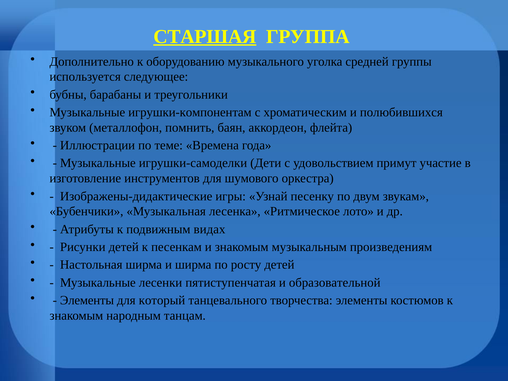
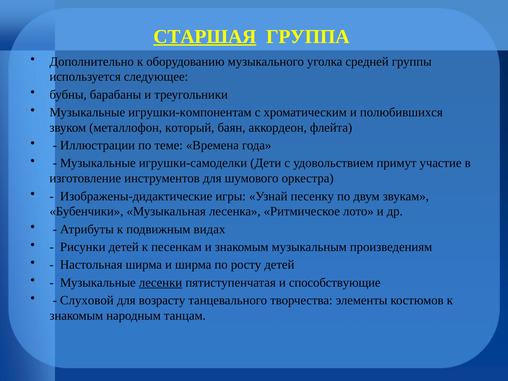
помнить: помнить -> который
лесенки underline: none -> present
образовательной: образовательной -> способствующие
Элементы at (87, 300): Элементы -> Слуховой
который: который -> возрасту
